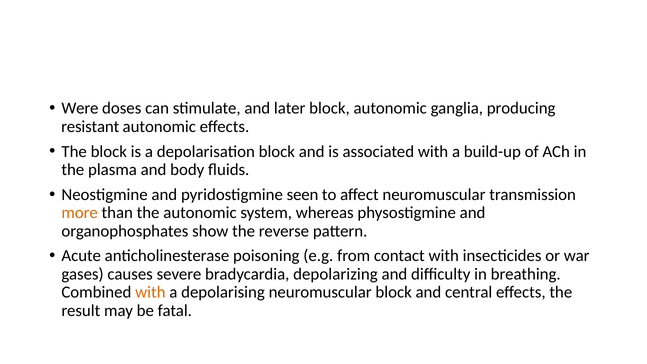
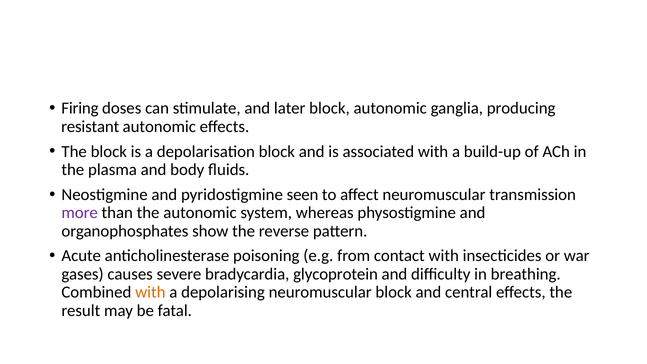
Were: Were -> Firing
more colour: orange -> purple
depolarizing: depolarizing -> glycoprotein
